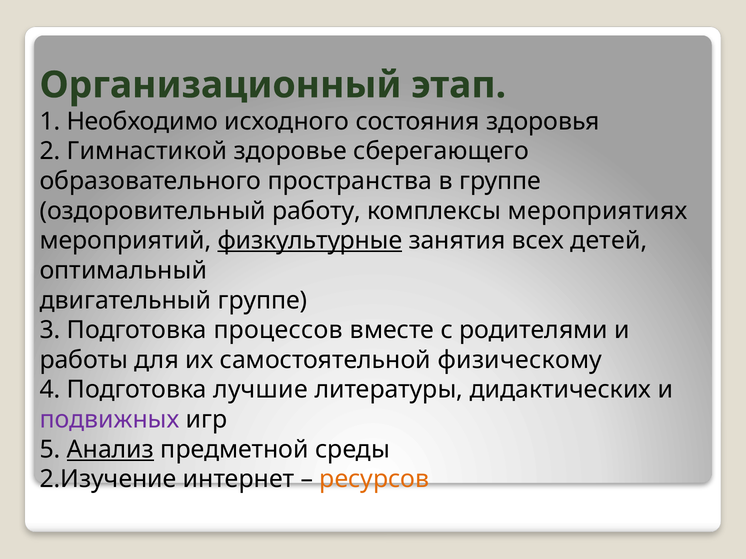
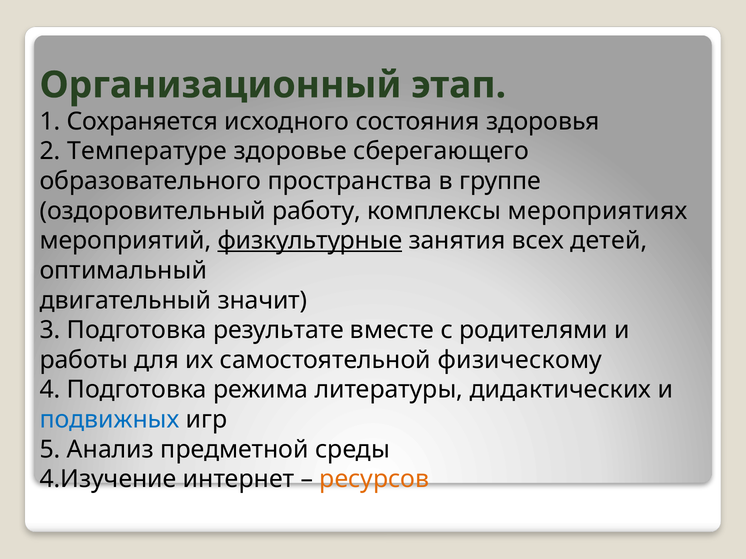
Необходимо: Необходимо -> Сохраняется
Гимнастикой: Гимнастикой -> Температуре
двигательный группе: группе -> значит
процессов: процессов -> результате
лучшие: лучшие -> режима
подвижных colour: purple -> blue
Анализ underline: present -> none
2.Изучение: 2.Изучение -> 4.Изучение
